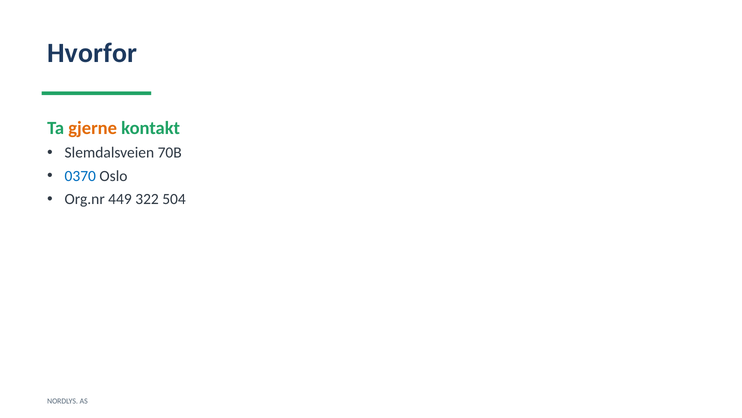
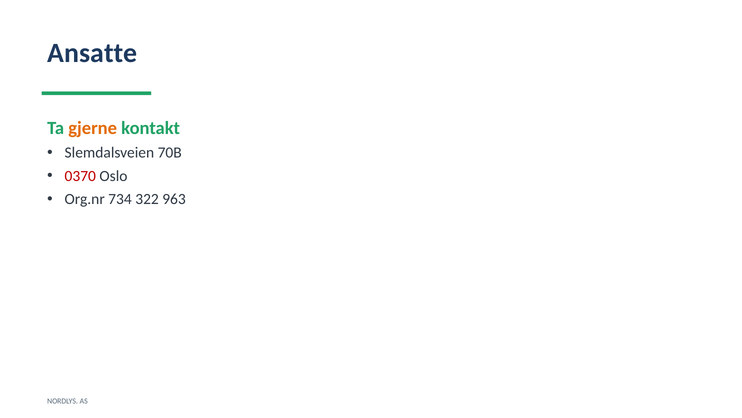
Hvorfor: Hvorfor -> Ansatte
0370 colour: blue -> red
449: 449 -> 734
504: 504 -> 963
